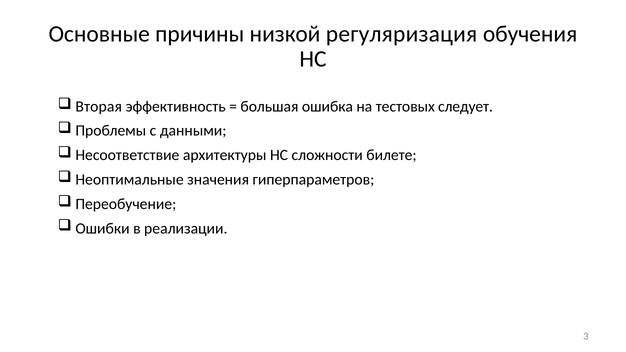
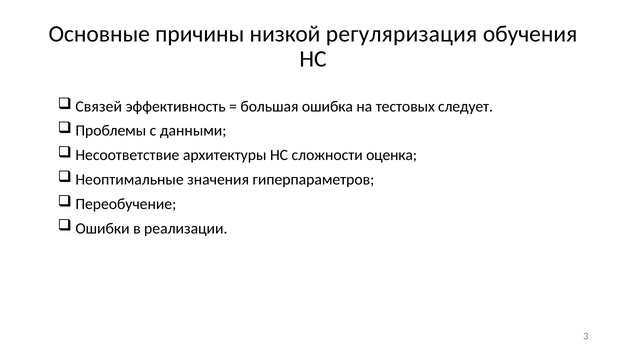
Вторая: Вторая -> Связей
билете: билете -> оценка
